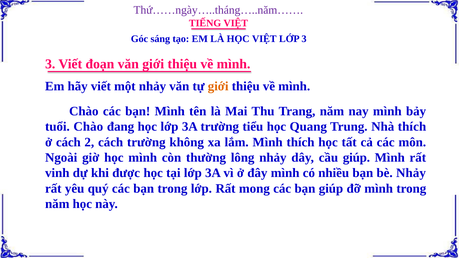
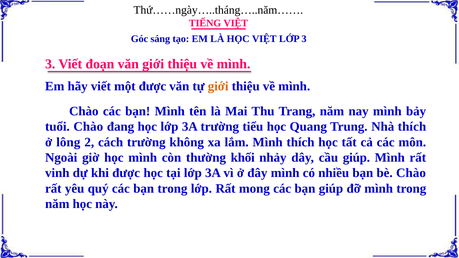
Thứ……ngày…..tháng…..năm…… colour: purple -> black
một nhảy: nhảy -> được
ở cách: cách -> lông
lông: lông -> khối
bè Nhảy: Nhảy -> Chào
